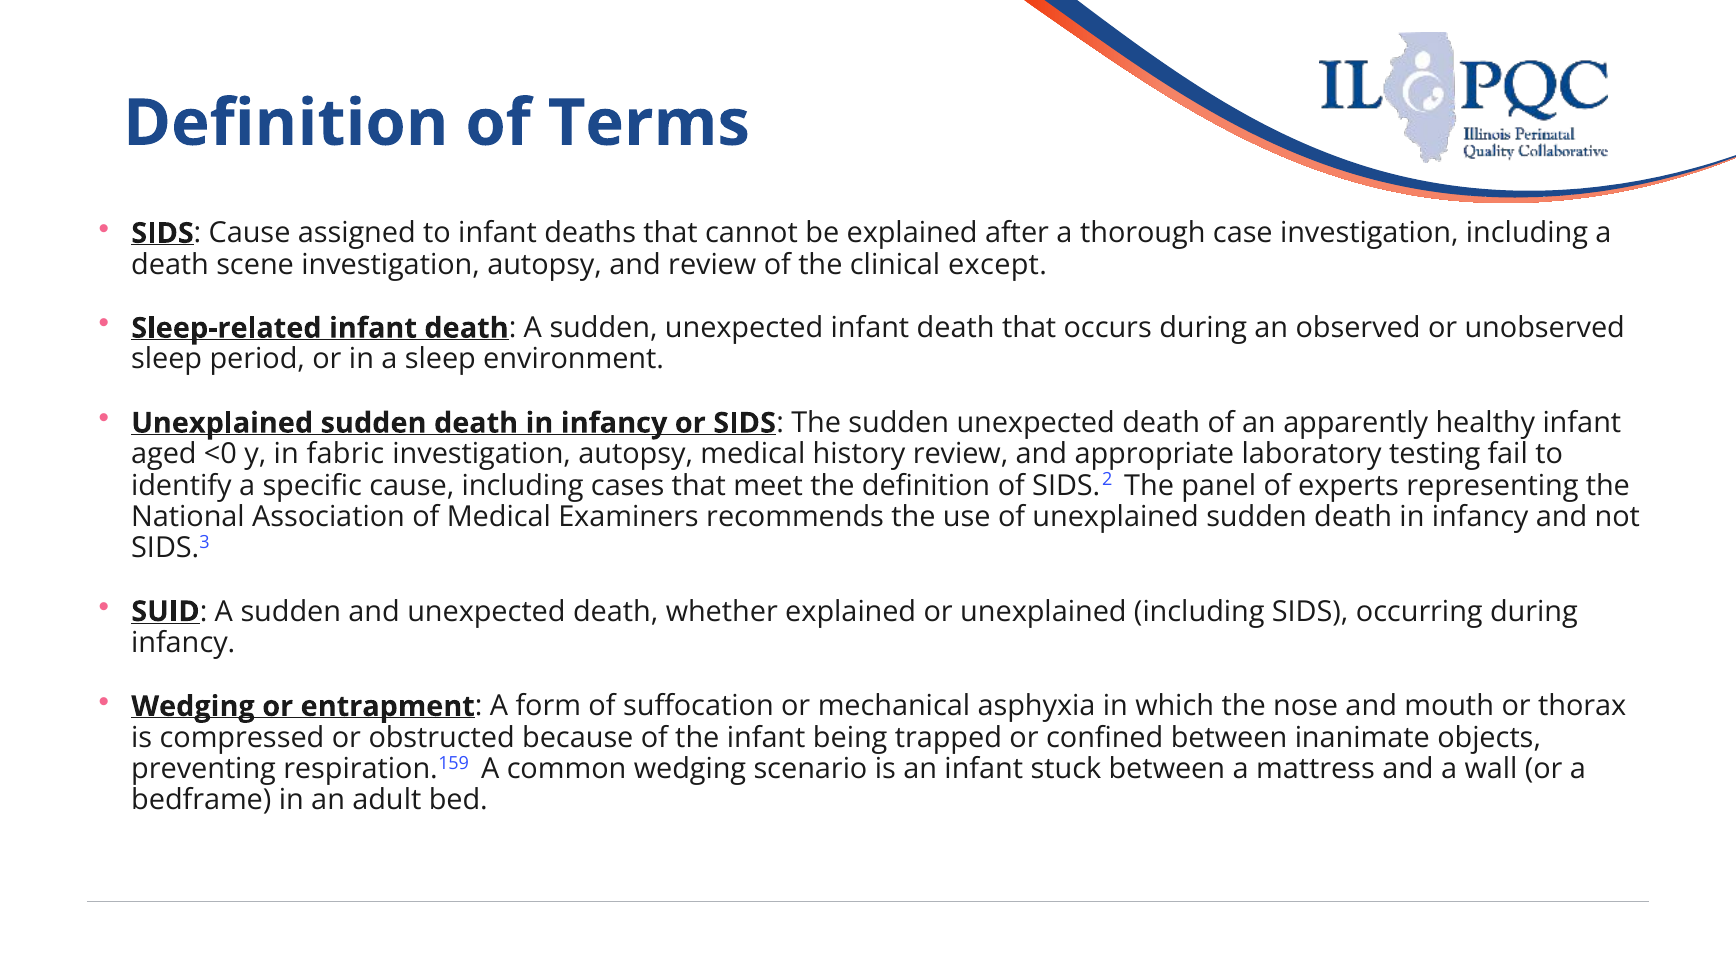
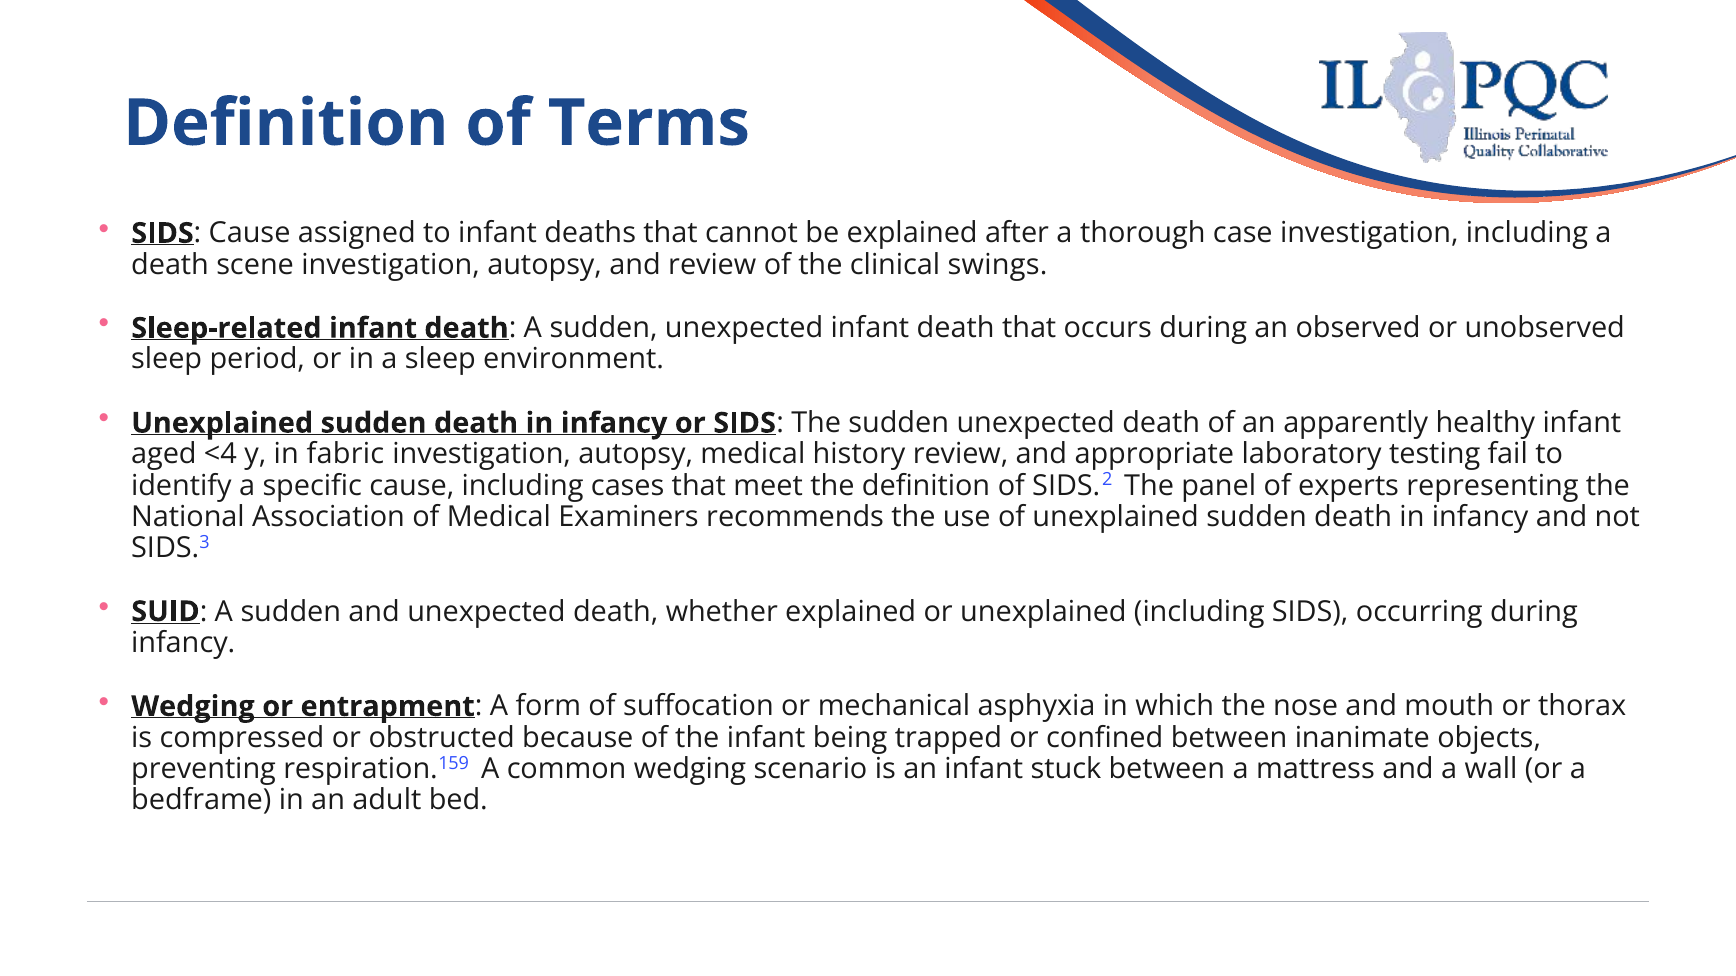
except: except -> swings
<0: <0 -> <4
